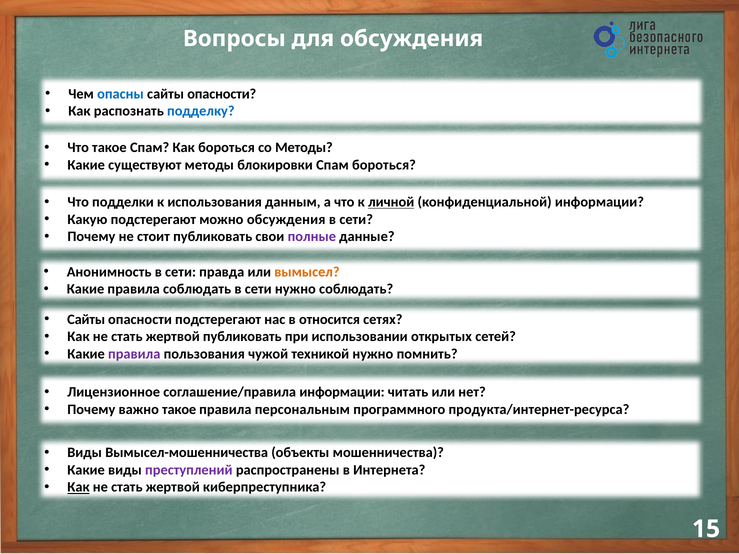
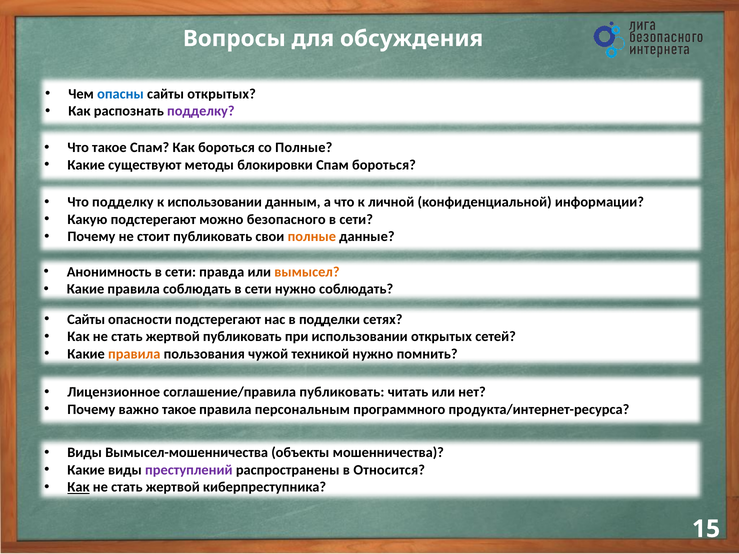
опасности at (222, 94): опасности -> открытых
подделку at (201, 111) colour: blue -> purple
со Методы: Методы -> Полные
Что подделки: подделки -> подделку
к использования: использования -> использовании
личной underline: present -> none
можно обсуждения: обсуждения -> безопасного
полные at (312, 237) colour: purple -> orange
относится: относится -> подделки
правила at (134, 354) colour: purple -> orange
соглашение/правила информации: информации -> публиковать
Интернета: Интернета -> Относится
